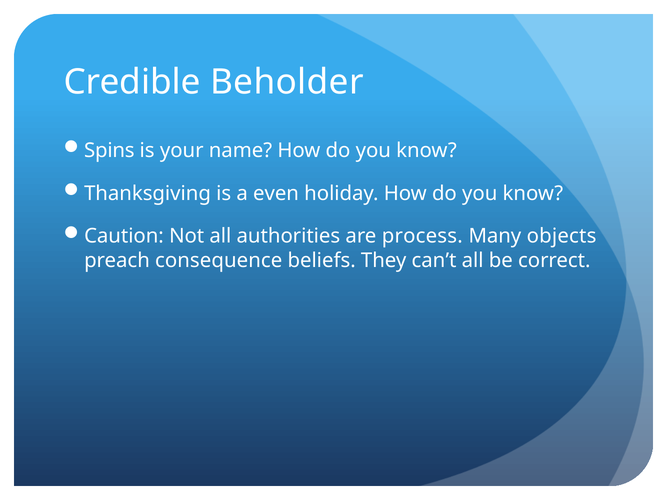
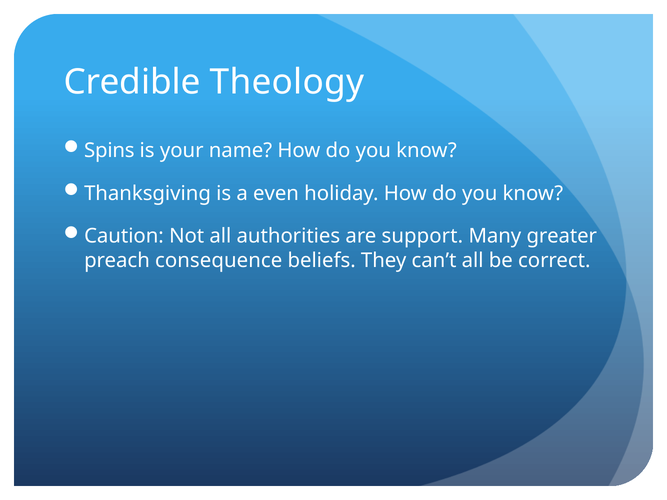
Beholder: Beholder -> Theology
process: process -> support
objects: objects -> greater
